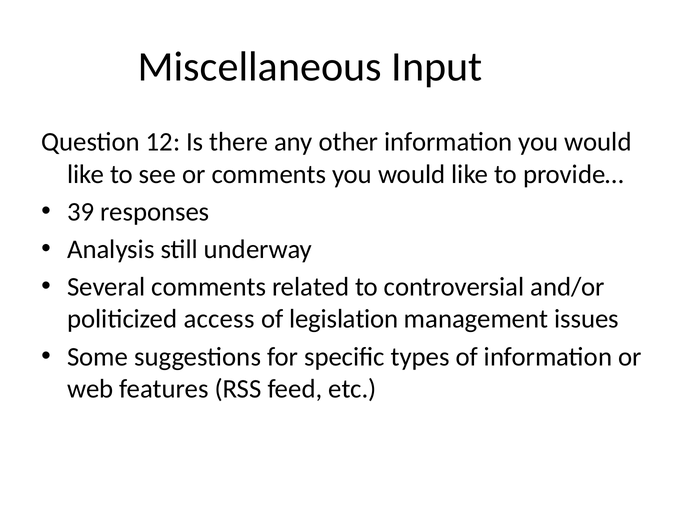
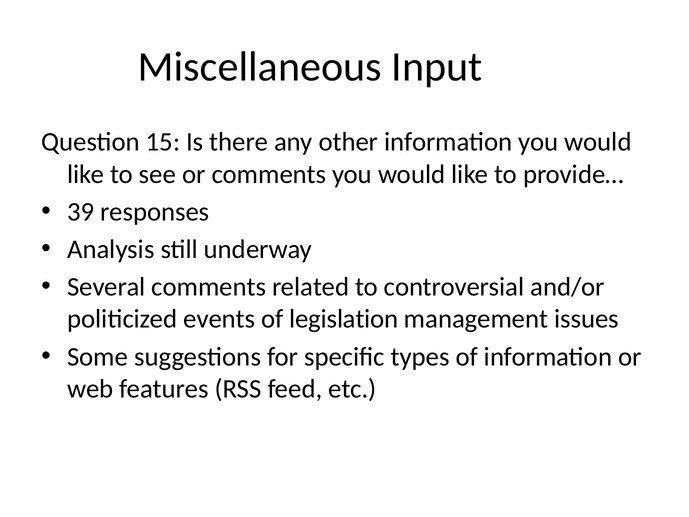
12: 12 -> 15
access: access -> events
